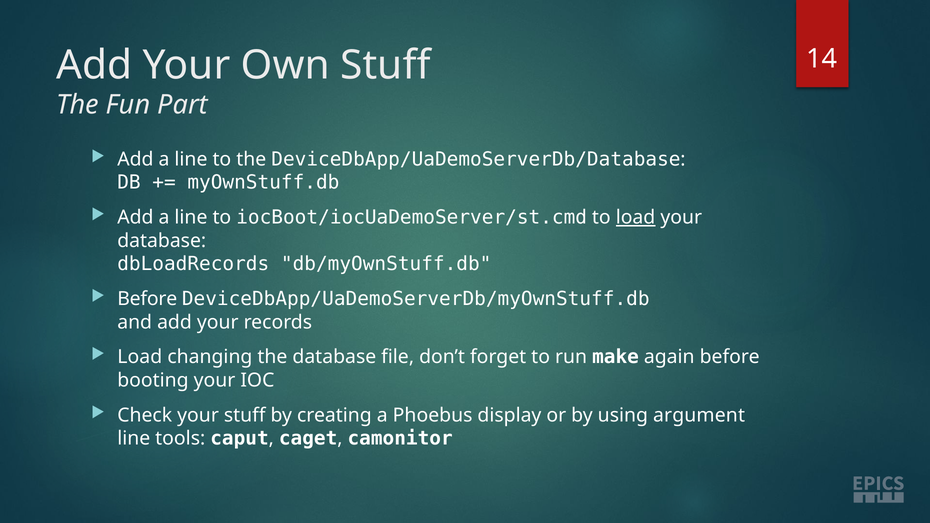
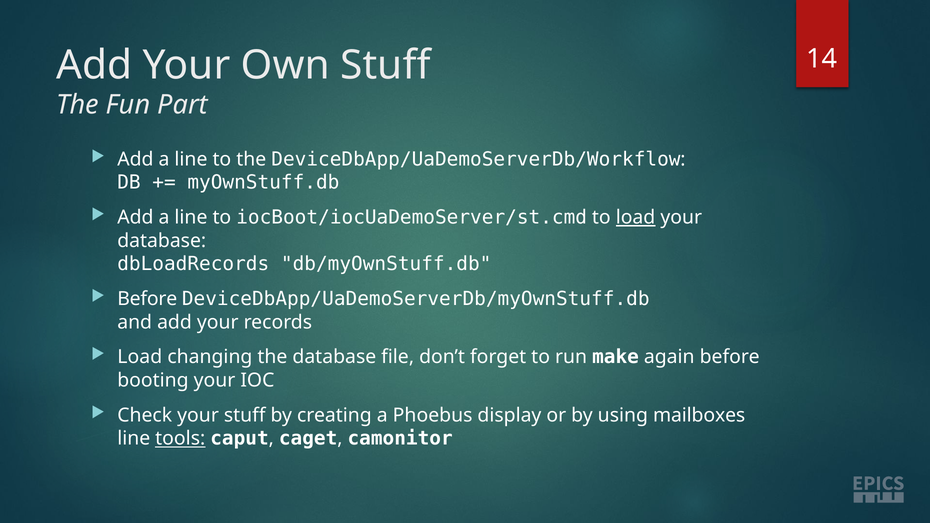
DeviceDbApp/UaDemoServerDb/Database: DeviceDbApp/UaDemoServerDb/Database -> DeviceDbApp/UaDemoServerDb/Workflow
argument: argument -> mailboxes
tools underline: none -> present
